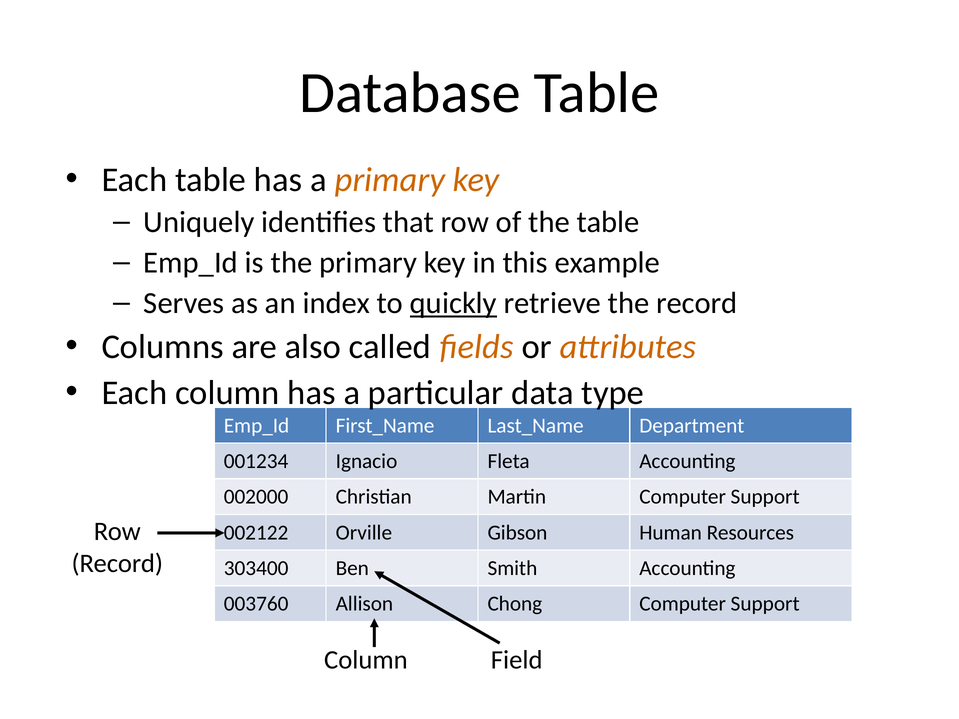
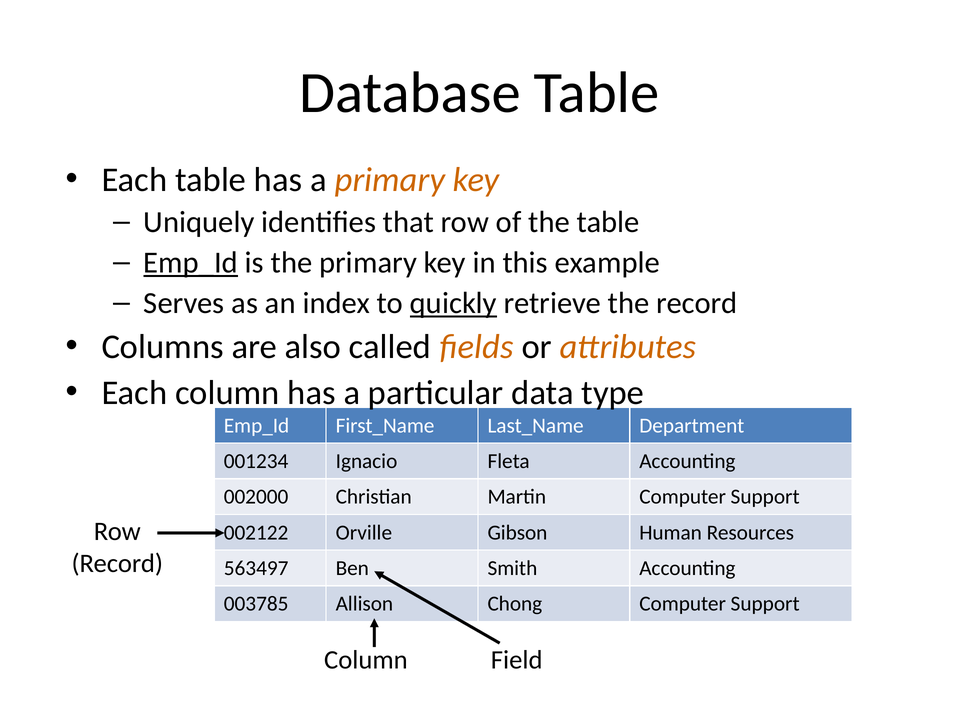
Emp_Id at (191, 263) underline: none -> present
303400: 303400 -> 563497
003760: 003760 -> 003785
